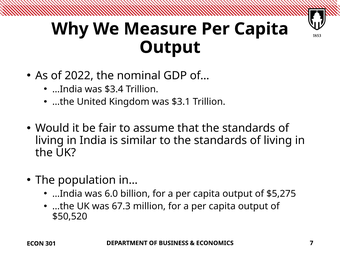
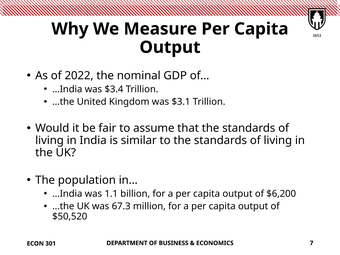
6.0: 6.0 -> 1.1
$5,275: $5,275 -> $6,200
